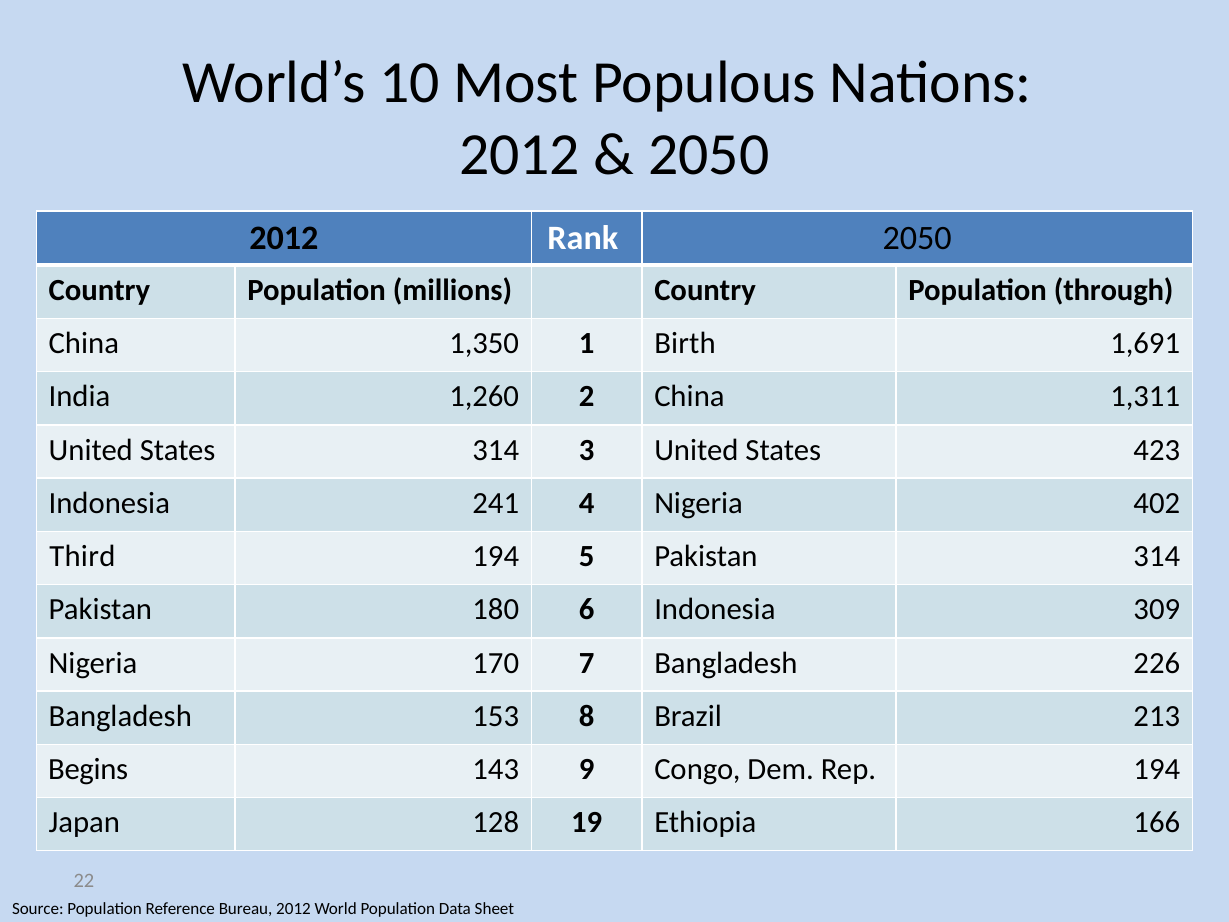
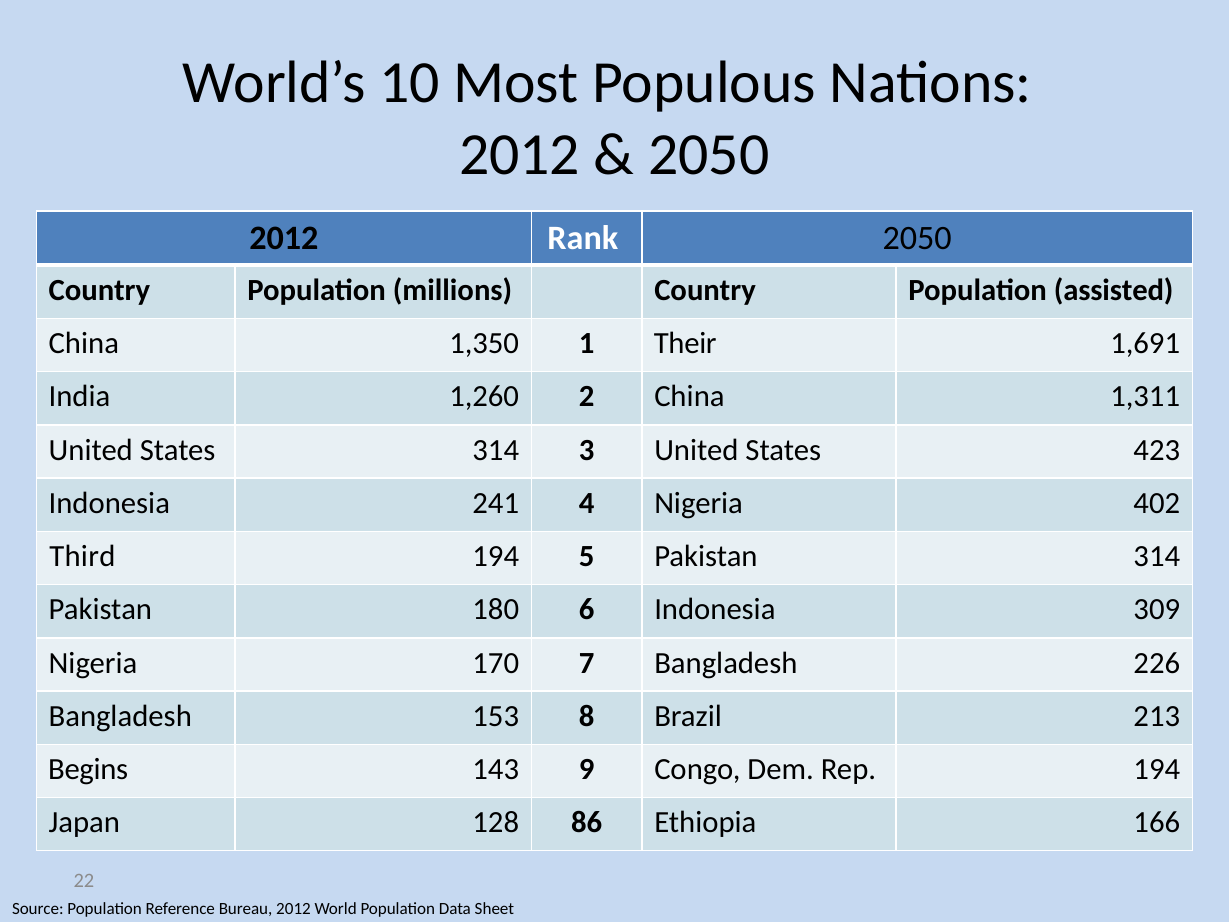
through: through -> assisted
Birth: Birth -> Their
19: 19 -> 86
